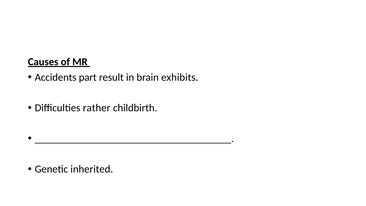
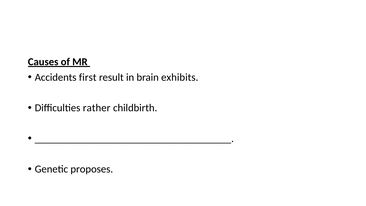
part: part -> first
inherited: inherited -> proposes
